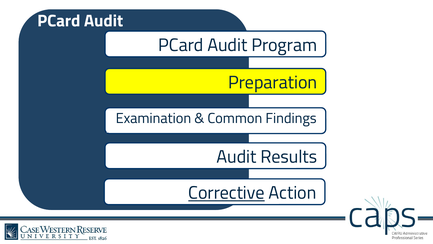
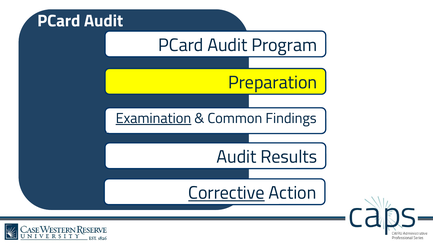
Examination underline: none -> present
